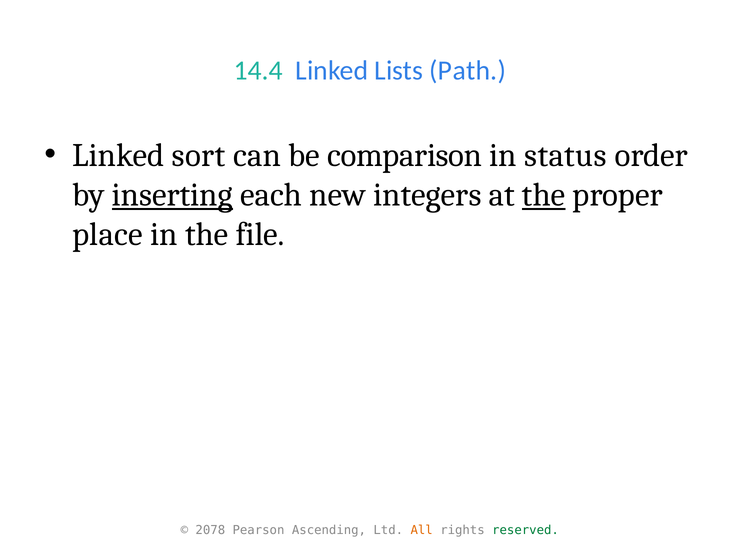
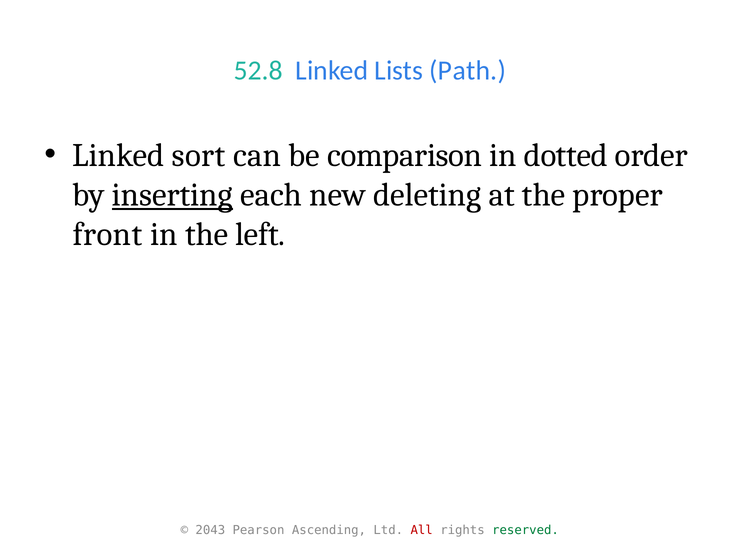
14.4: 14.4 -> 52.8
status: status -> dotted
integers: integers -> deleting
the at (544, 195) underline: present -> none
place: place -> front
file: file -> left
2078: 2078 -> 2043
All colour: orange -> red
